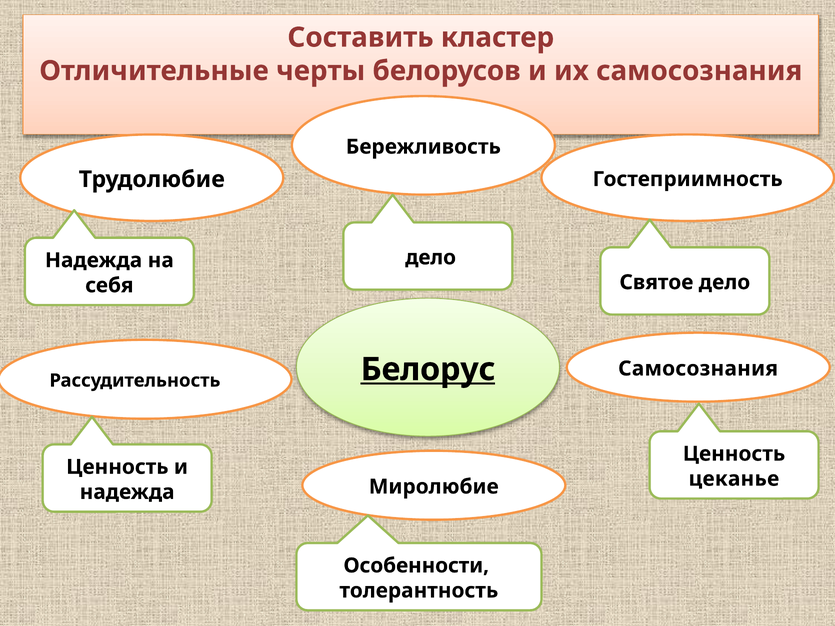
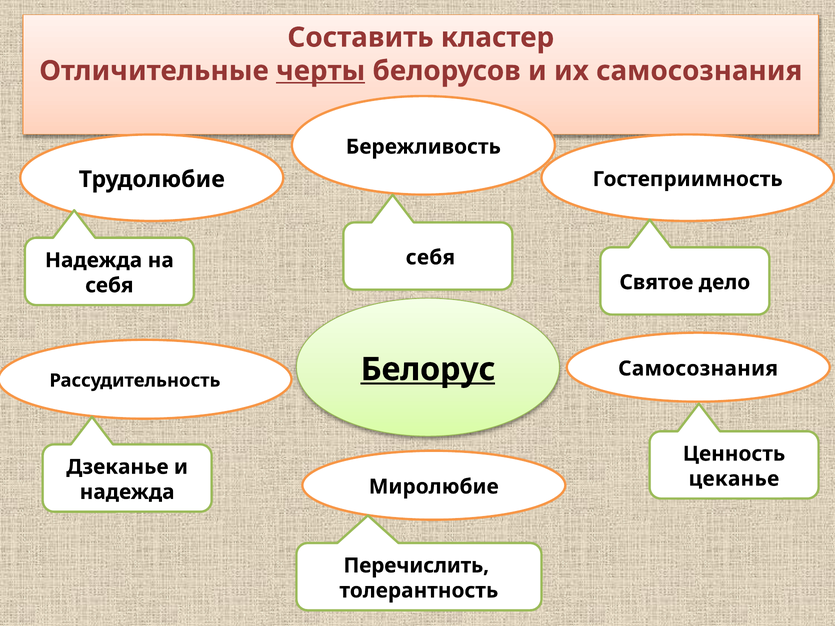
черты underline: none -> present
дело at (431, 258): дело -> себя
Ценность at (117, 467): Ценность -> Дзеканье
Особенности: Особенности -> Перечислить
